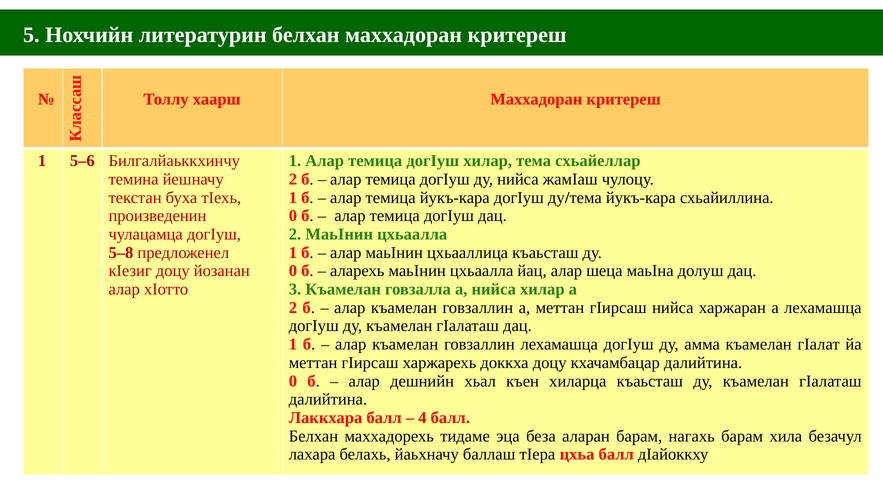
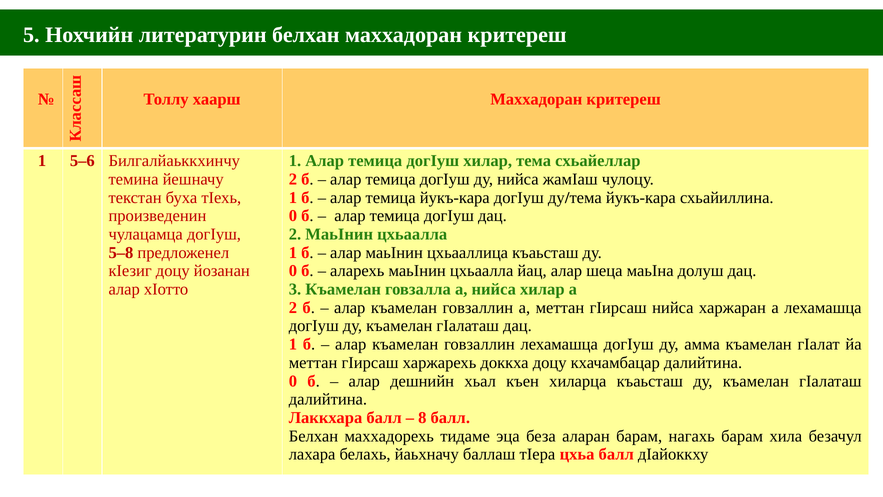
4: 4 -> 8
